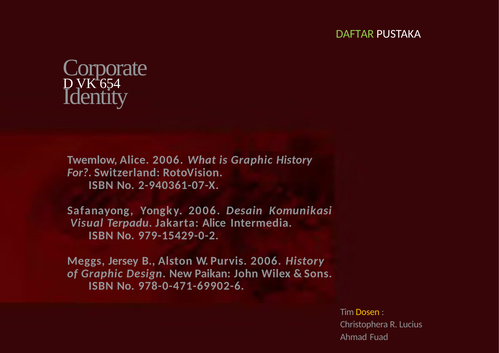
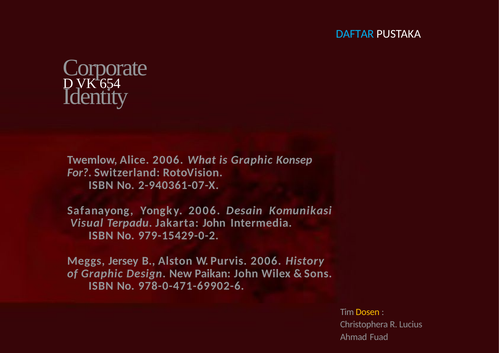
DAFTAR colour: light green -> light blue
Graphic History: History -> Konsep
Jakarta Alice: Alice -> John
